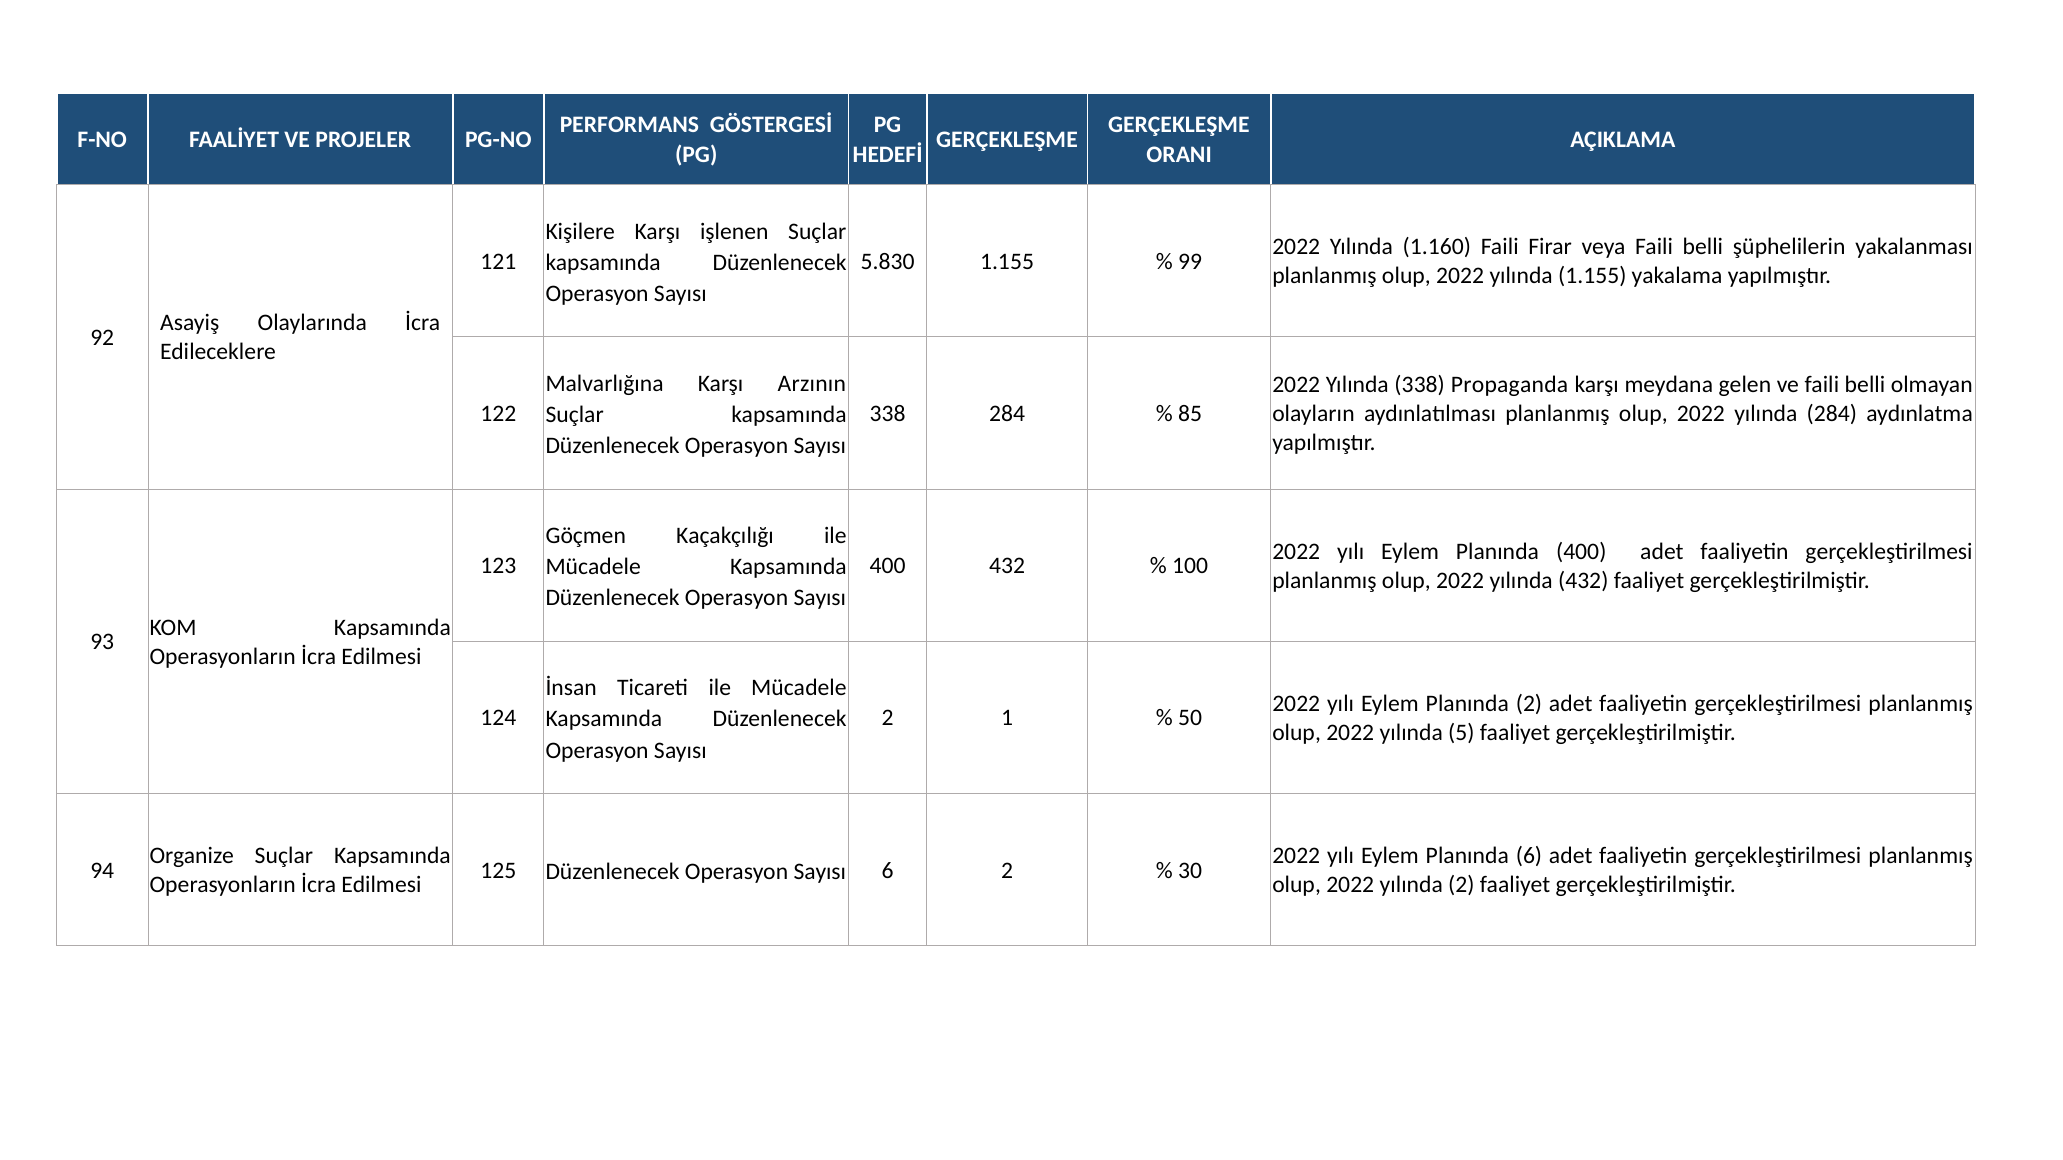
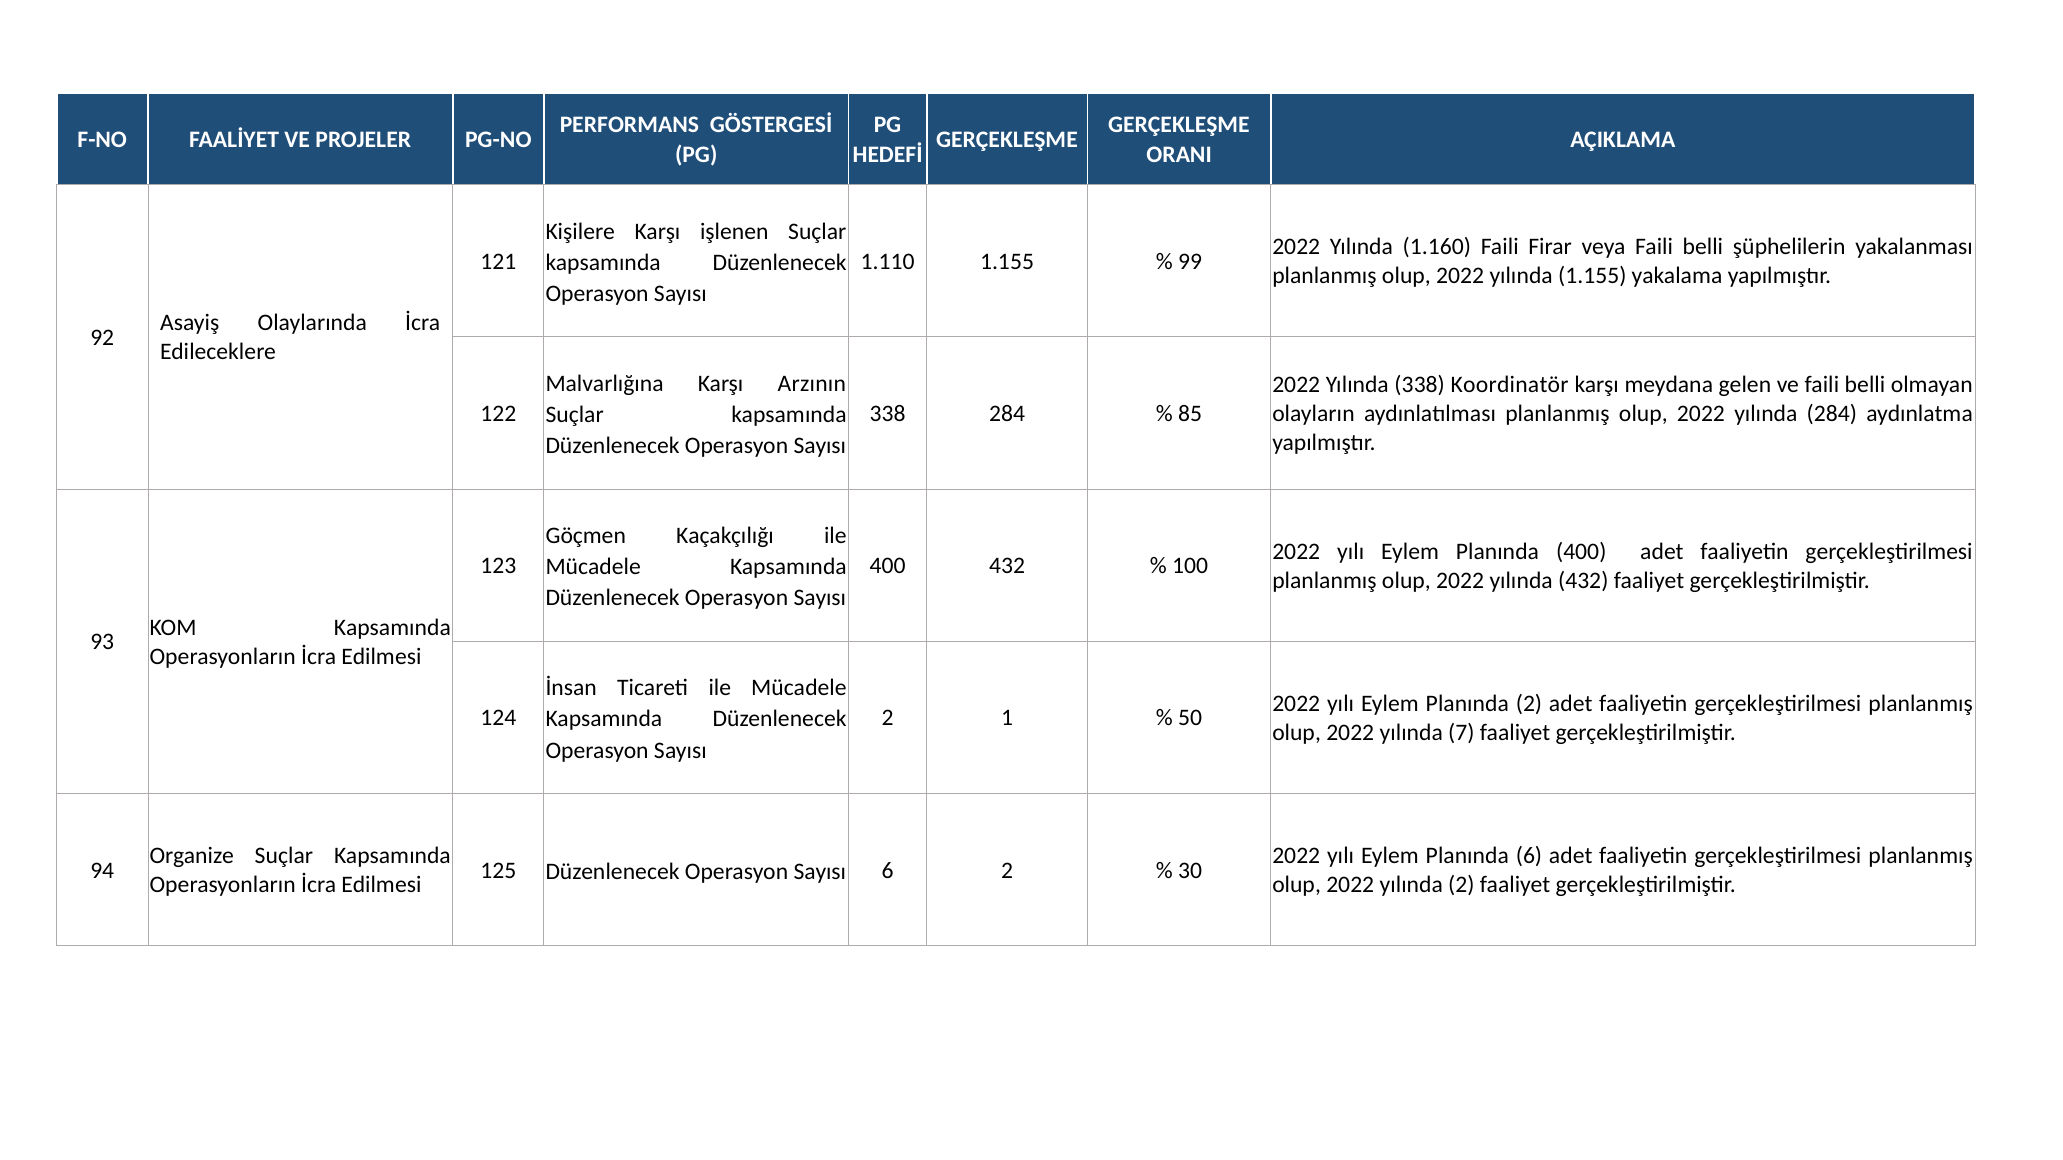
5.830: 5.830 -> 1.110
Propaganda: Propaganda -> Koordinatör
5: 5 -> 7
